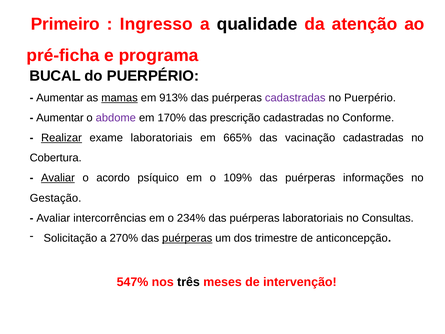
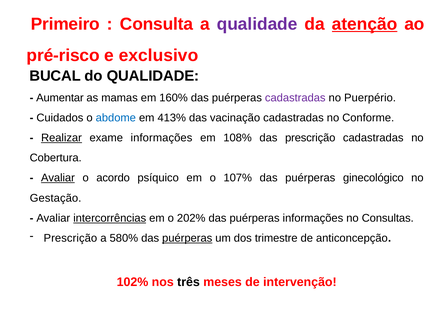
Ingresso: Ingresso -> Consulta
qualidade at (257, 24) colour: black -> purple
atenção underline: none -> present
pré-ficha: pré-ficha -> pré-risco
programa: programa -> exclusivo
do PUERPÉRIO: PUERPÉRIO -> QUALIDADE
mamas underline: present -> none
913%: 913% -> 160%
Aumentar at (60, 118): Aumentar -> Cuidados
abdome colour: purple -> blue
170%: 170% -> 413%
prescrição: prescrição -> vacinação
exame laboratoriais: laboratoriais -> informações
665%: 665% -> 108%
das vacinação: vacinação -> prescrição
109%: 109% -> 107%
informações: informações -> ginecológico
intercorrências underline: none -> present
234%: 234% -> 202%
puérperas laboratoriais: laboratoriais -> informações
Solicitação at (70, 238): Solicitação -> Prescrição
270%: 270% -> 580%
547%: 547% -> 102%
